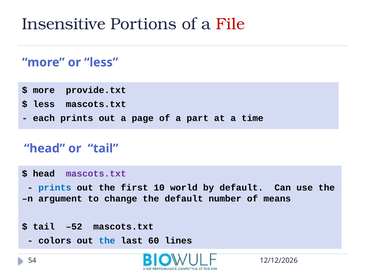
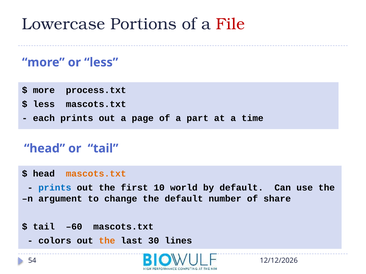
Insensitive: Insensitive -> Lowercase
provide.txt: provide.txt -> process.txt
mascots.txt at (96, 174) colour: purple -> orange
means: means -> share
–52: –52 -> –60
the at (107, 241) colour: blue -> orange
60: 60 -> 30
